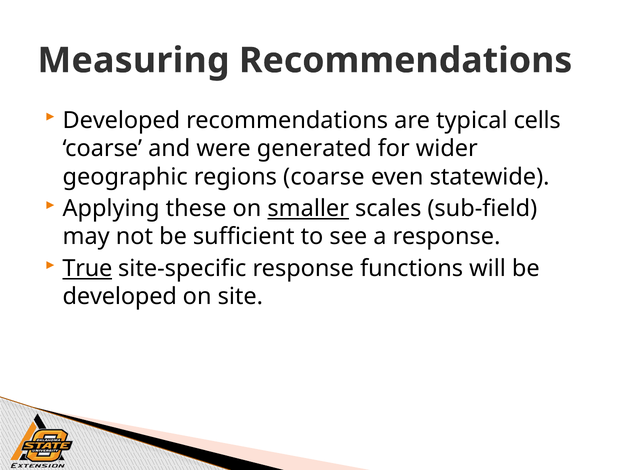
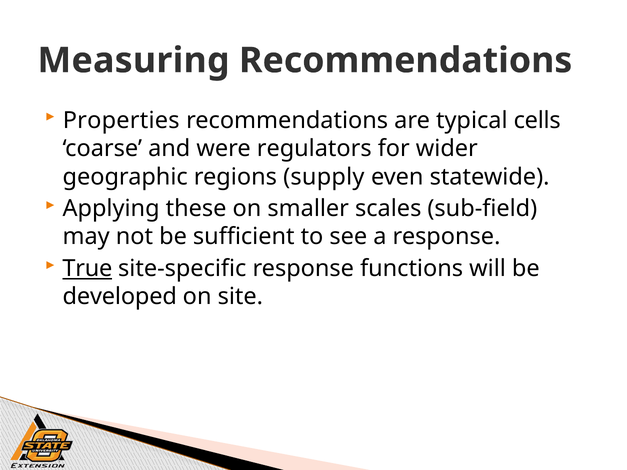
Developed at (121, 120): Developed -> Properties
generated: generated -> regulators
regions coarse: coarse -> supply
smaller underline: present -> none
